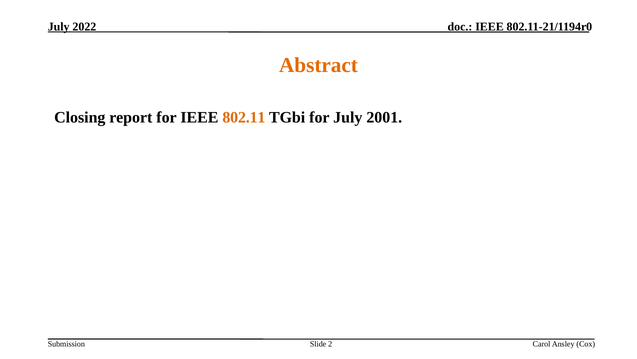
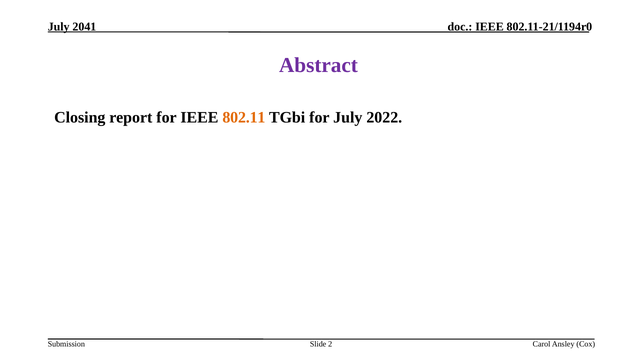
2022: 2022 -> 2041
Abstract colour: orange -> purple
2001: 2001 -> 2022
